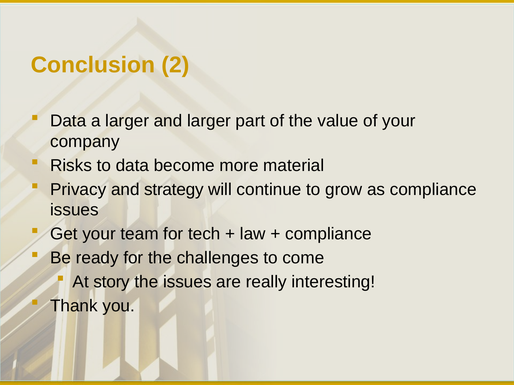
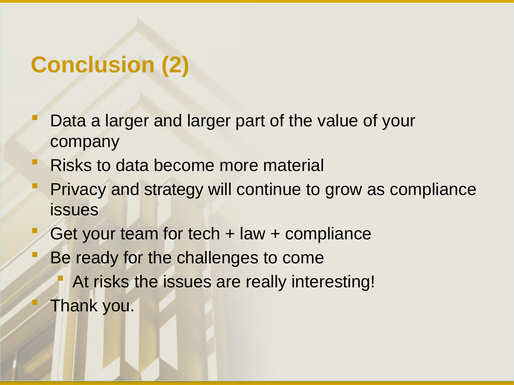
At story: story -> risks
